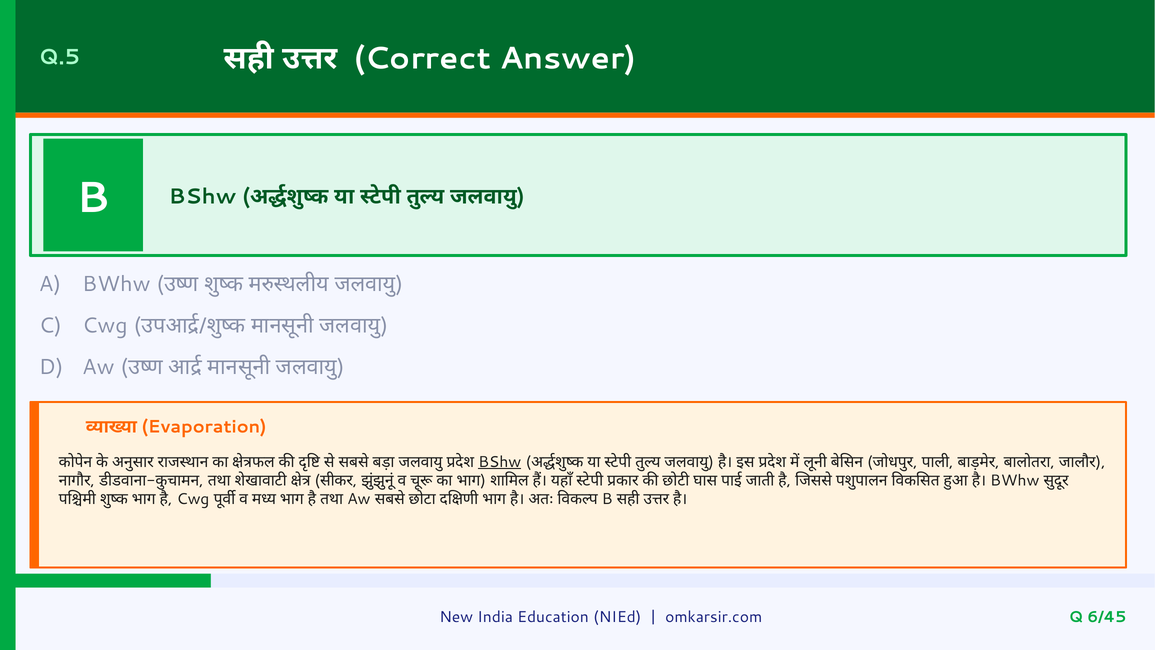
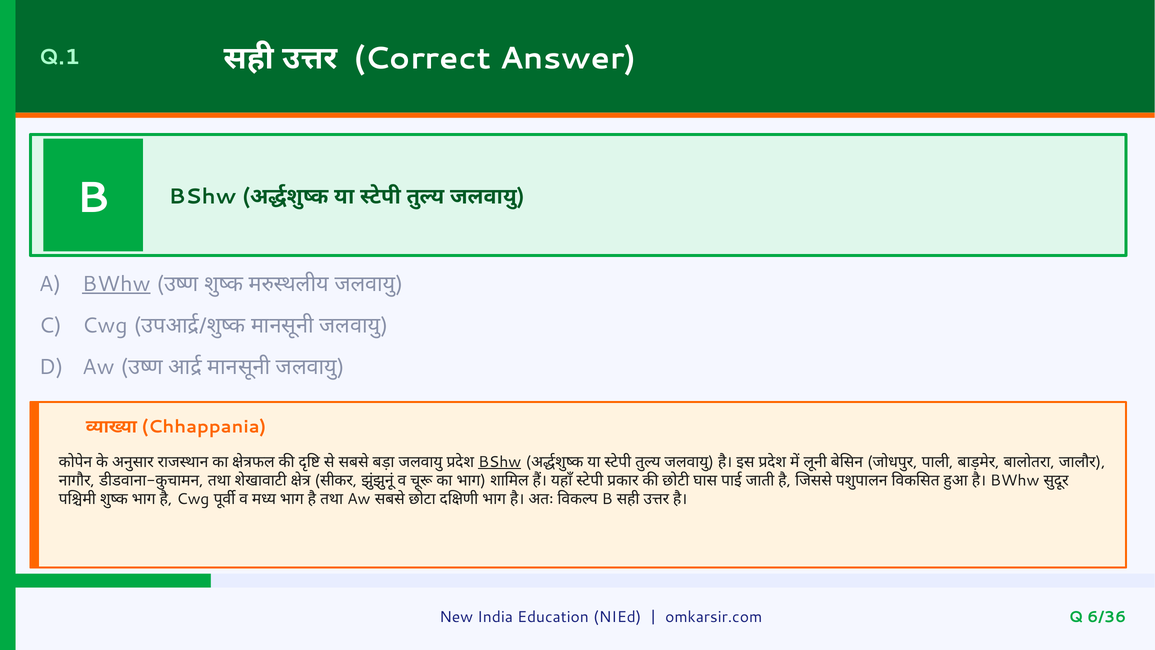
Q.5: Q.5 -> Q.1
BWhw at (116, 284) underline: none -> present
Evaporation: Evaporation -> Chhappania
6/45: 6/45 -> 6/36
